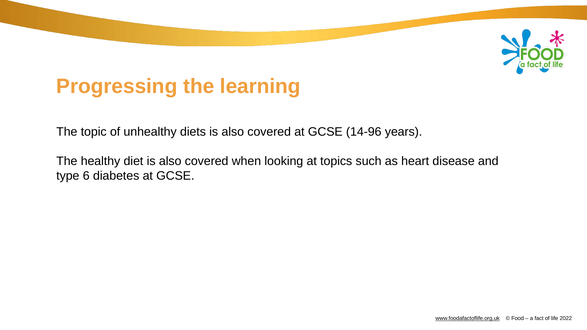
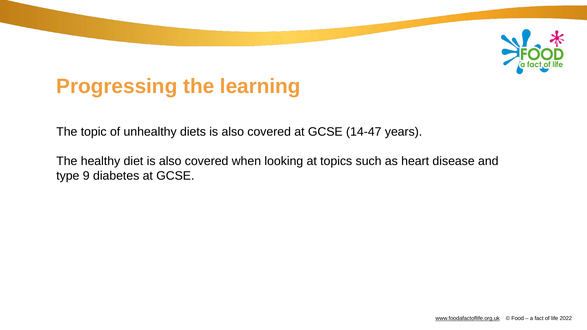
14-96: 14-96 -> 14-47
6: 6 -> 9
